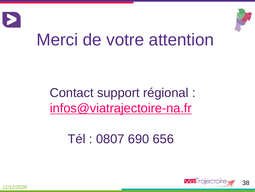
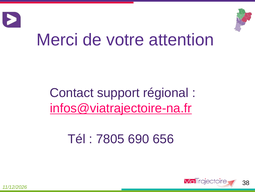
0807: 0807 -> 7805
